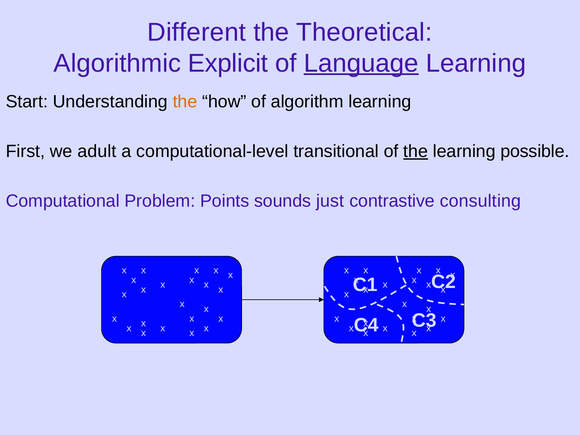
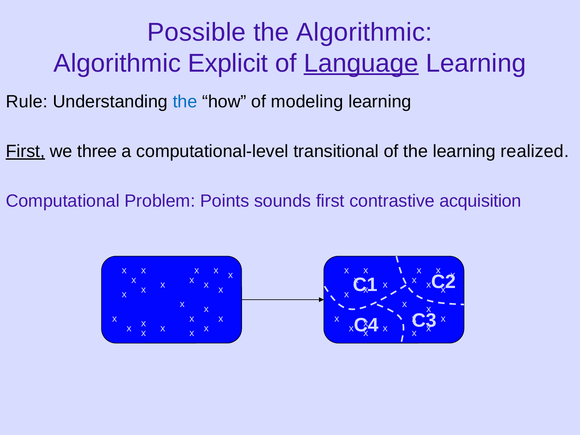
Different: Different -> Possible
the Theoretical: Theoretical -> Algorithmic
Start: Start -> Rule
the at (185, 102) colour: orange -> blue
algorithm: algorithm -> modeling
First at (25, 151) underline: none -> present
adult: adult -> three
the at (416, 151) underline: present -> none
possible: possible -> realized
sounds just: just -> first
consulting: consulting -> acquisition
